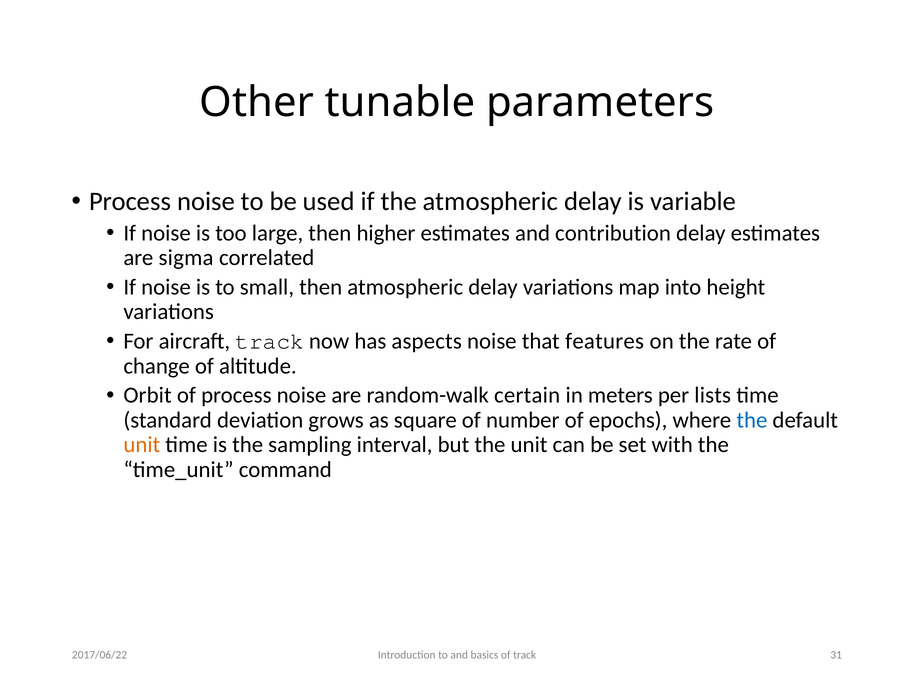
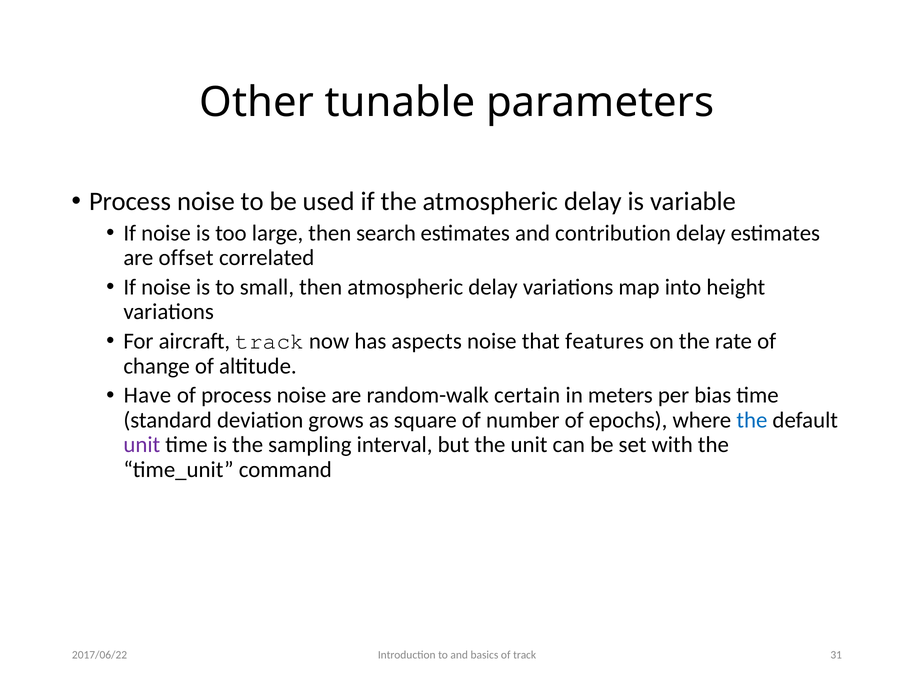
higher: higher -> search
sigma: sigma -> offset
Orbit: Orbit -> Have
lists: lists -> bias
unit at (142, 445) colour: orange -> purple
